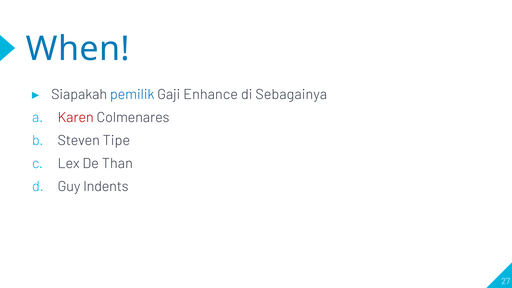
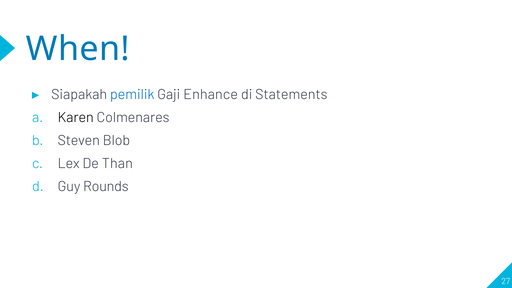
Sebagainya: Sebagainya -> Statements
Karen colour: red -> black
Tipe: Tipe -> Blob
Indents: Indents -> Rounds
